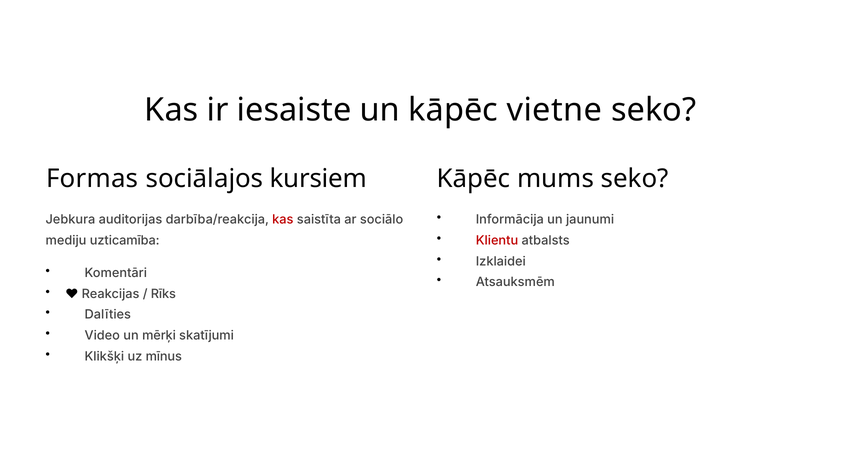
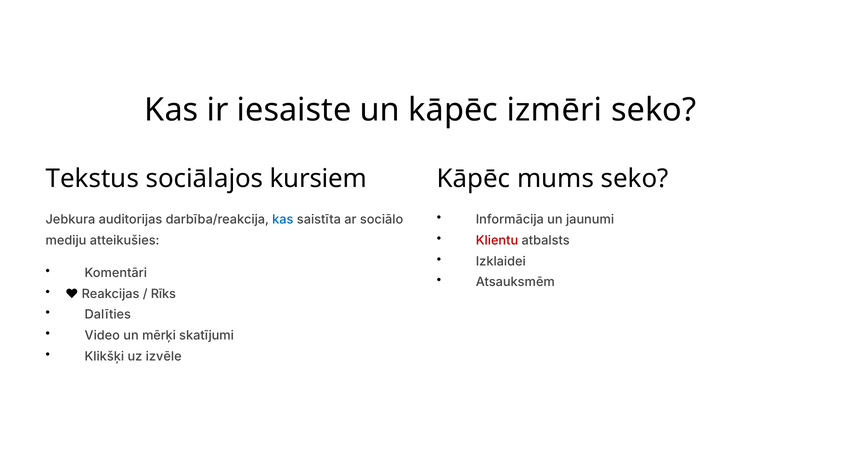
vietne: vietne -> izmēri
Formas: Formas -> Tekstus
kas at (283, 220) colour: red -> blue
uzticamība: uzticamība -> atteikušies
mīnus: mīnus -> izvēle
